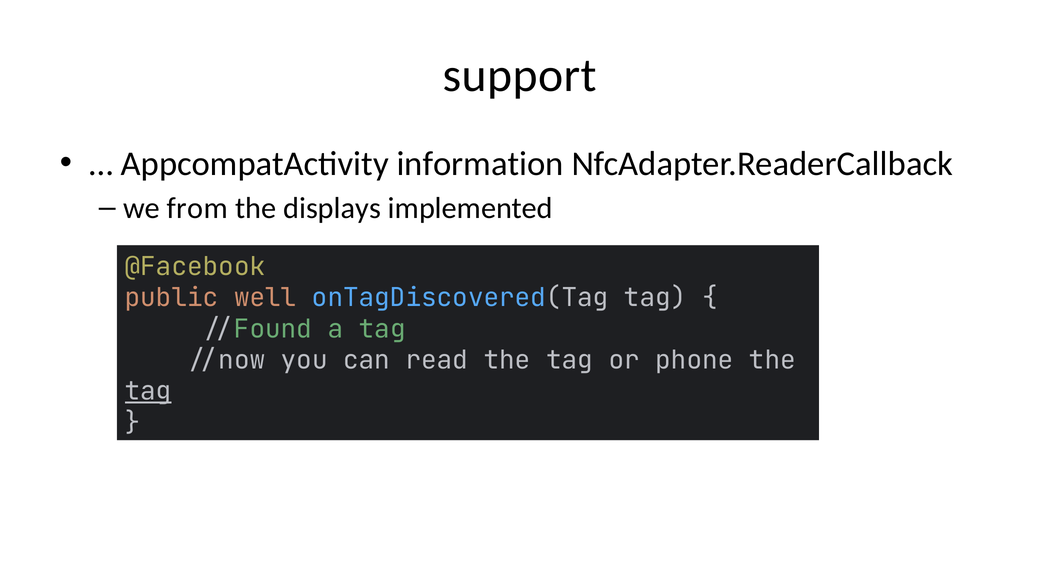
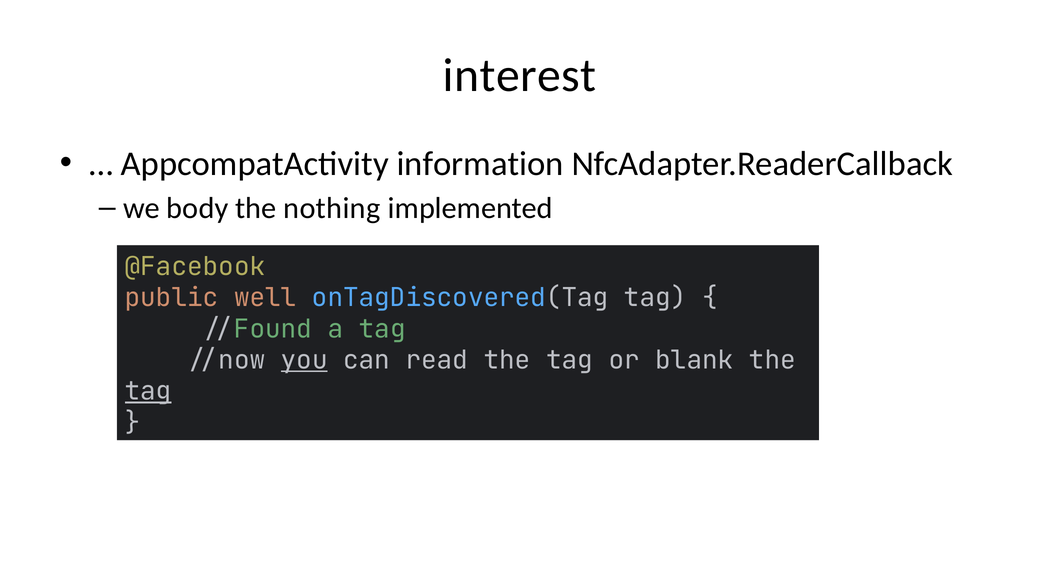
support: support -> interest
from: from -> body
displays: displays -> nothing
you underline: none -> present
phone: phone -> blank
